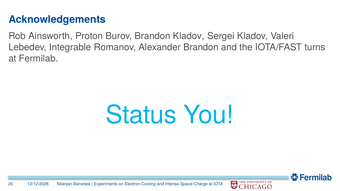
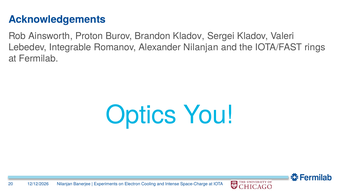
Alexander Brandon: Brandon -> Nilanjan
turns: turns -> rings
Status: Status -> Optics
